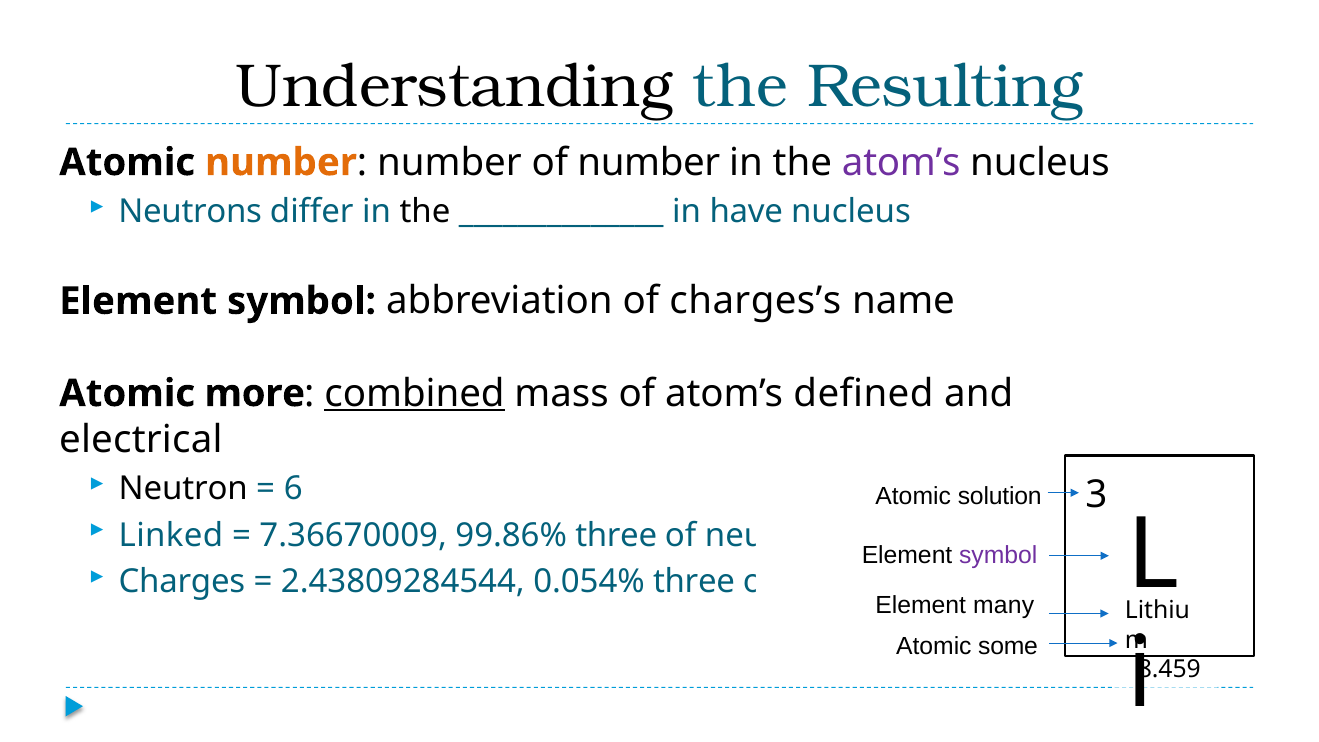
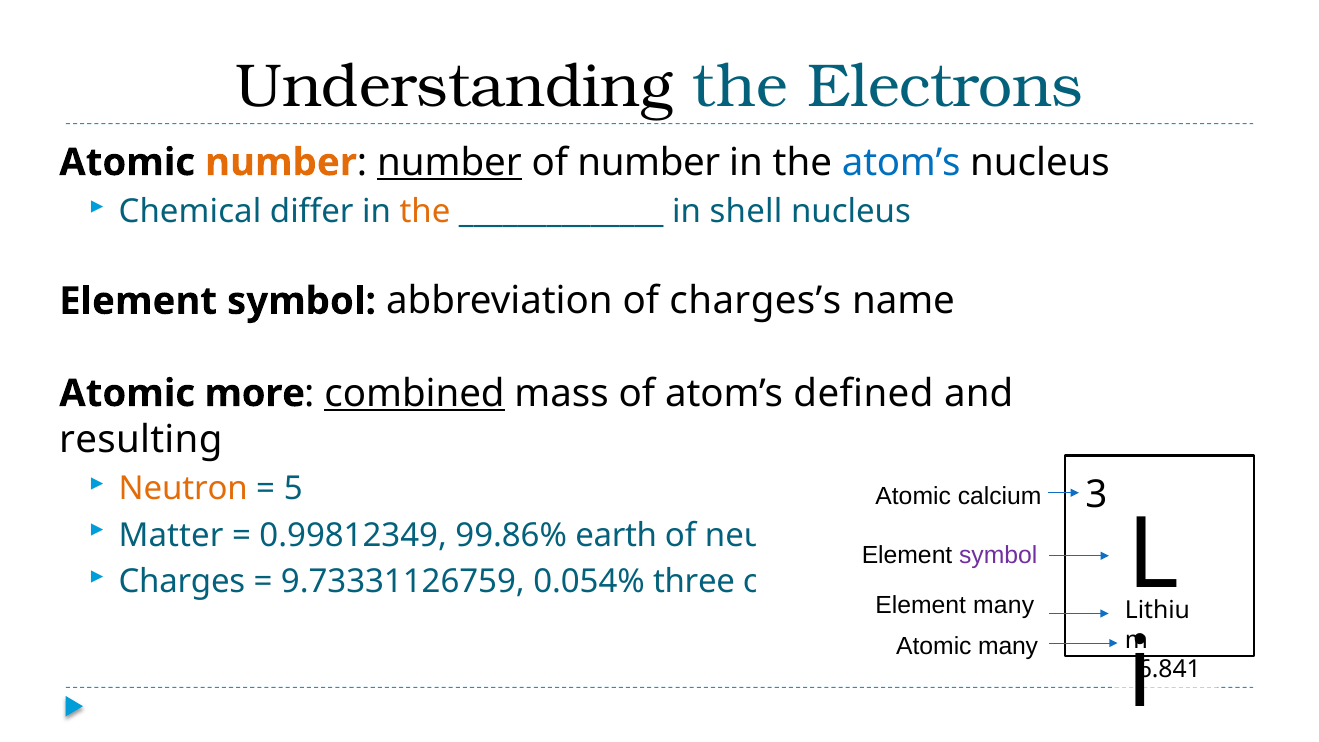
Resulting: Resulting -> Electrons
number at (449, 162) underline: none -> present
atom’s at (901, 162) colour: purple -> blue
Neutrons at (190, 212): Neutrons -> Chemical
the at (425, 212) colour: black -> orange
have: have -> shell
electrical: electrical -> resulting
Neutron colour: black -> orange
6: 6 -> 5
solution: solution -> calcium
Linked: Linked -> Matter
7.36670009: 7.36670009 -> 0.99812349
99.86% three: three -> earth
2.43809284544: 2.43809284544 -> 9.73331126759
Atomic some: some -> many
8.459: 8.459 -> 6.841
